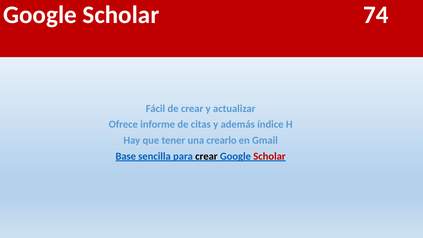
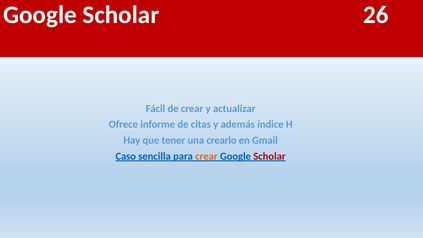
74: 74 -> 26
Base: Base -> Caso
crear at (206, 156) colour: black -> orange
